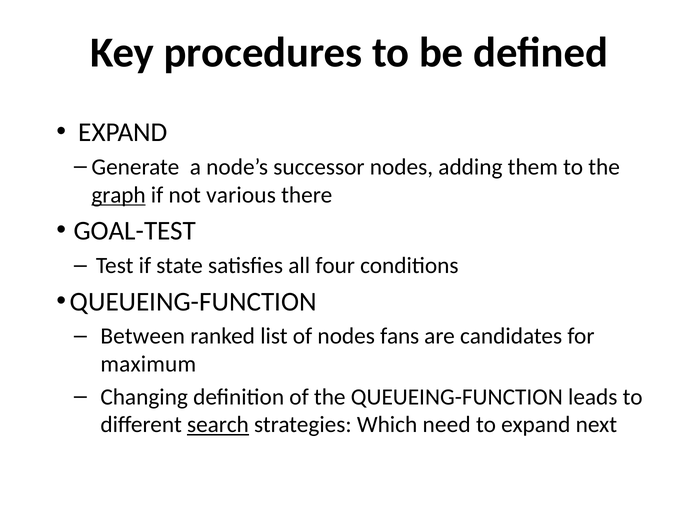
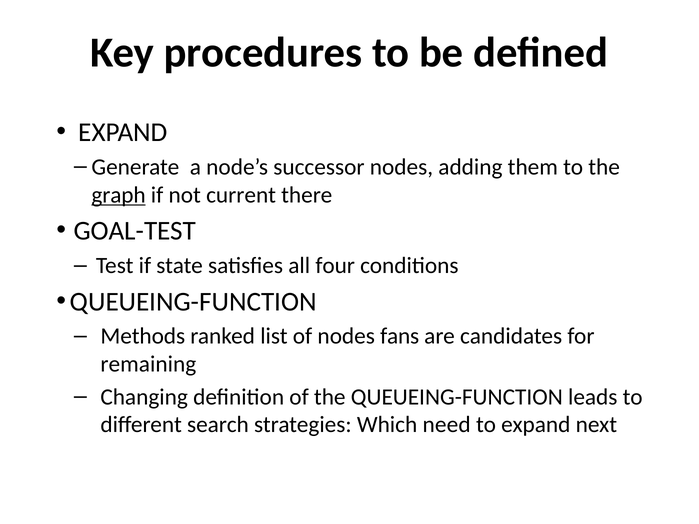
various: various -> current
Between: Between -> Methods
maximum: maximum -> remaining
search underline: present -> none
